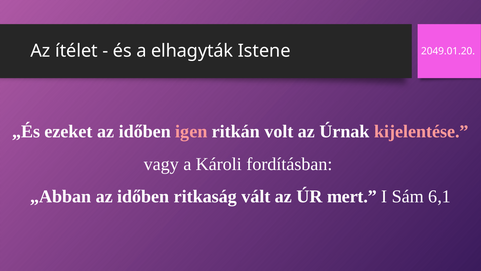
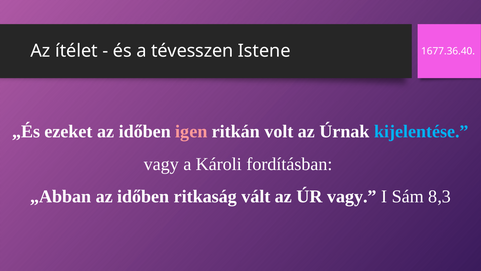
elhagyták: elhagyták -> tévesszen
2049.01.20: 2049.01.20 -> 1677.36.40
kijelentése colour: pink -> light blue
ÚR mert: mert -> vagy
6,1: 6,1 -> 8,3
